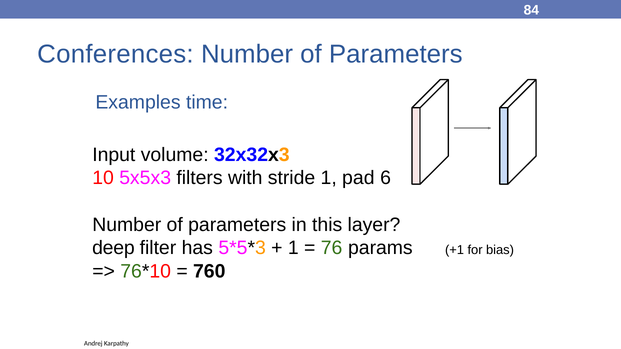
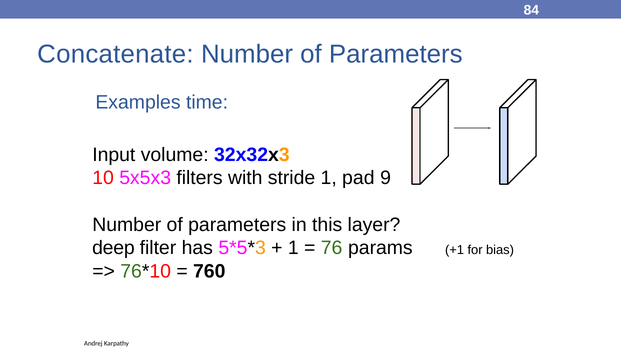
Conferences: Conferences -> Concatenate
6: 6 -> 9
